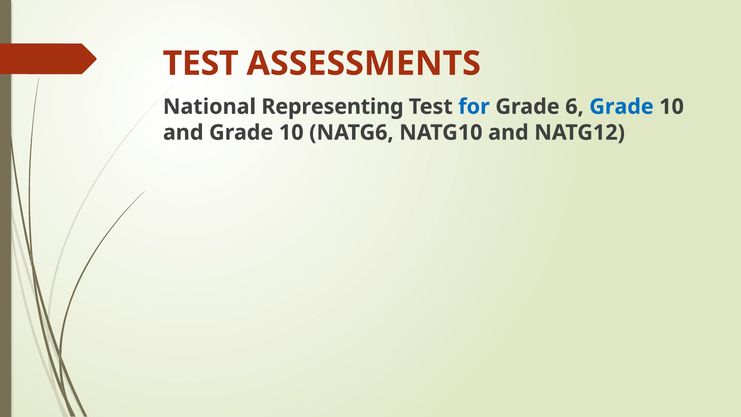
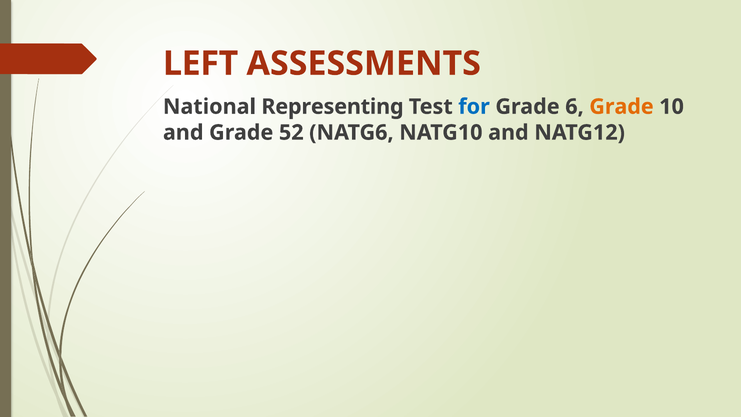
TEST at (201, 64): TEST -> LEFT
Grade at (622, 107) colour: blue -> orange
and Grade 10: 10 -> 52
